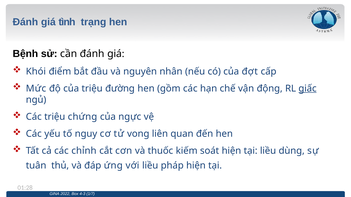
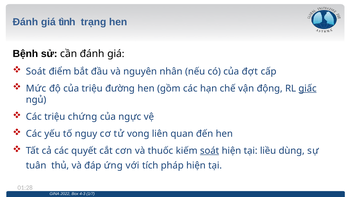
Khói at (36, 72): Khói -> Soát
chỉnh: chỉnh -> quyết
soát at (210, 151) underline: none -> present
với liều: liều -> tích
